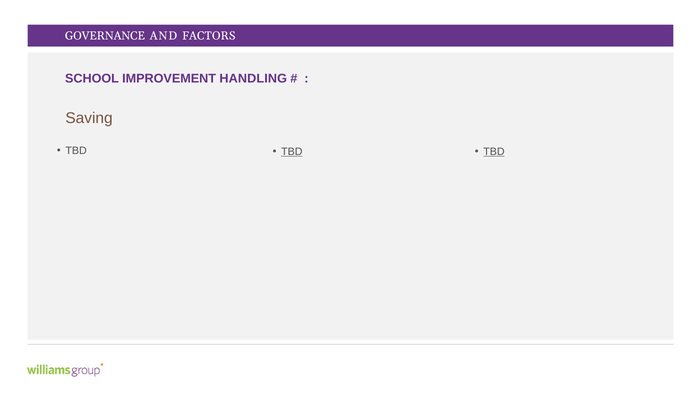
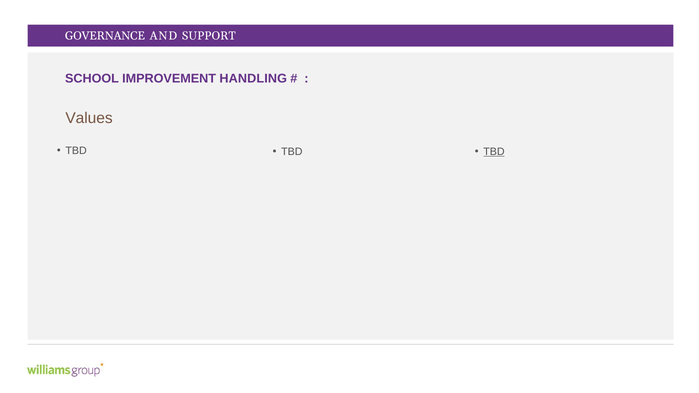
FACTORS: FACTORS -> SUPPORT
Saving: Saving -> Values
TBD at (292, 152) underline: present -> none
